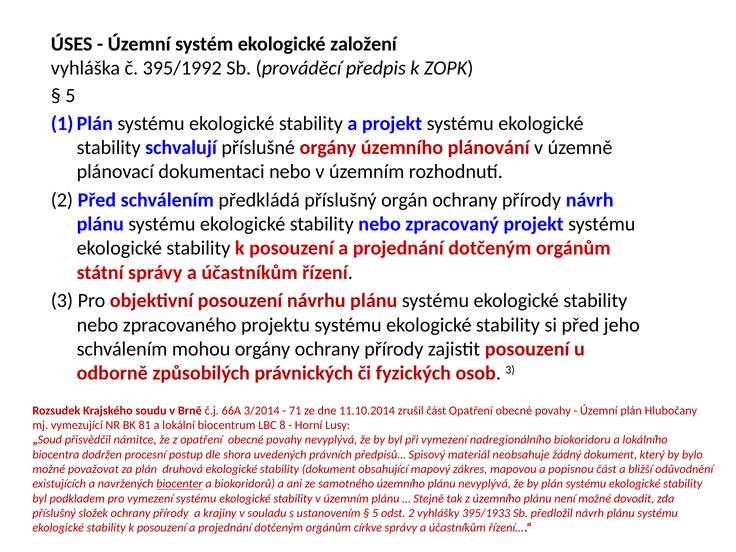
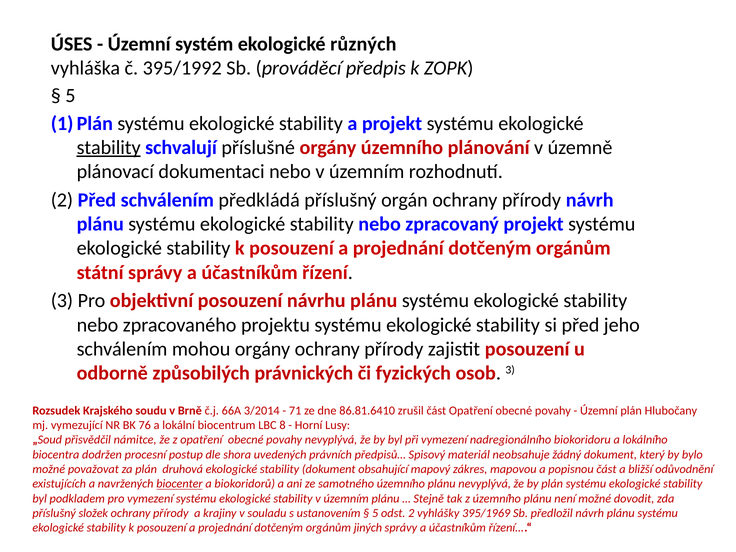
založení: založení -> různých
stability at (109, 148) underline: none -> present
11.10.2014: 11.10.2014 -> 86.81.6410
81: 81 -> 76
395/1933: 395/1933 -> 395/1969
církve: církve -> jiných
